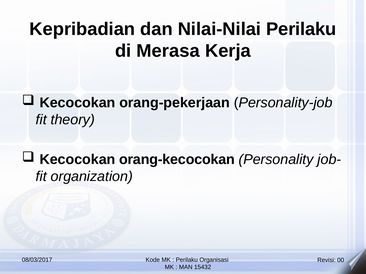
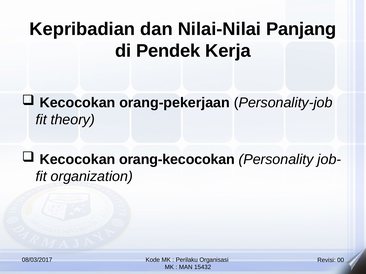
Nilai-Nilai Perilaku: Perilaku -> Panjang
Merasa: Merasa -> Pendek
